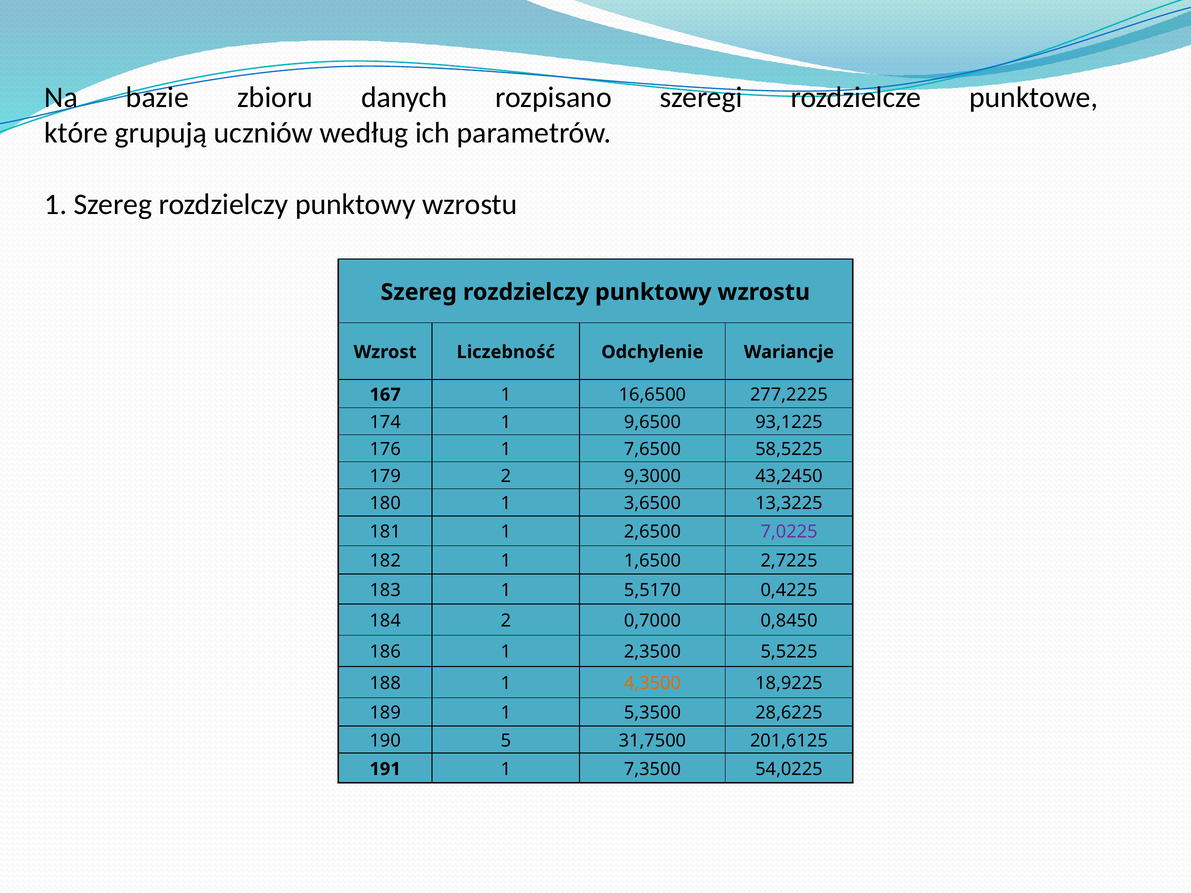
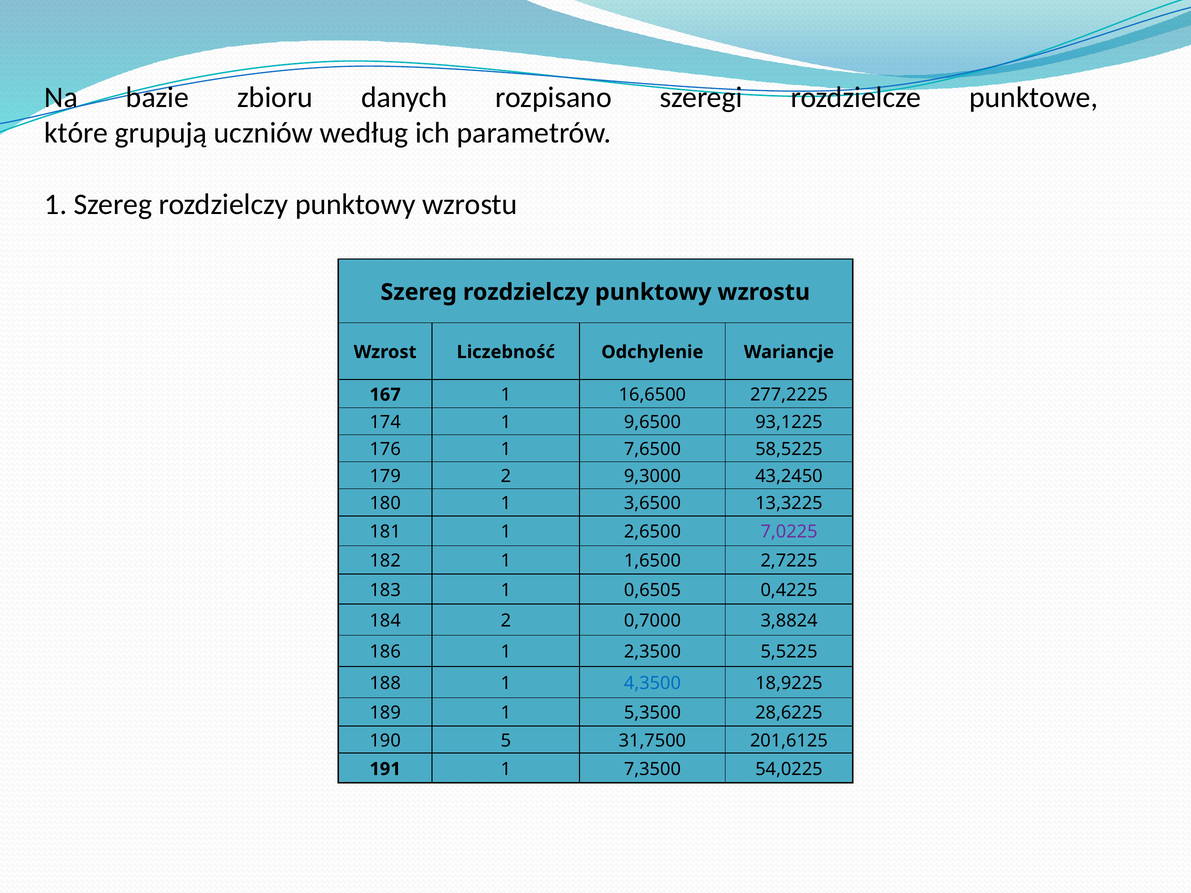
5,5170: 5,5170 -> 0,6505
0,8450: 0,8450 -> 3,8824
4,3500 colour: orange -> blue
